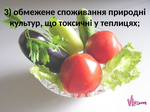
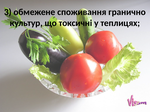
природні: природні -> гранично
